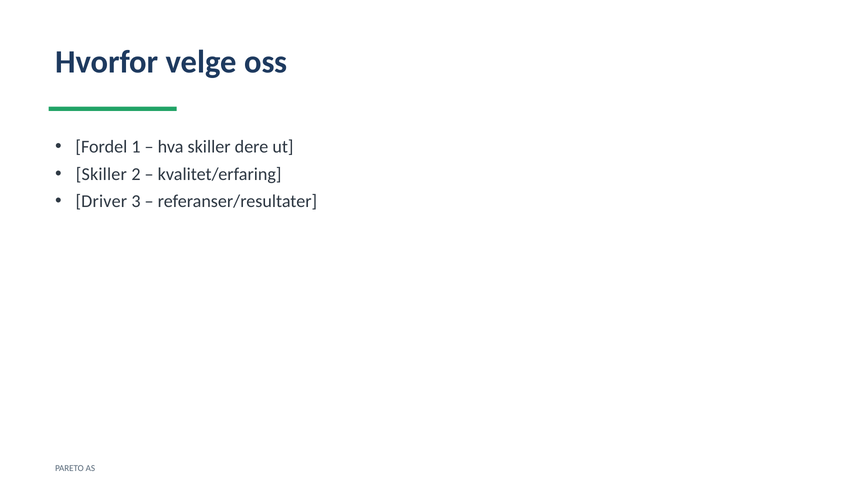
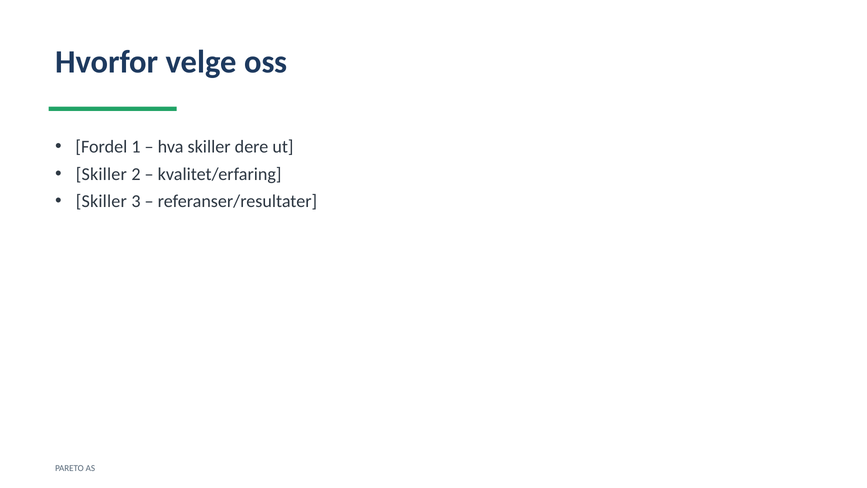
Driver at (101, 201): Driver -> Skiller
